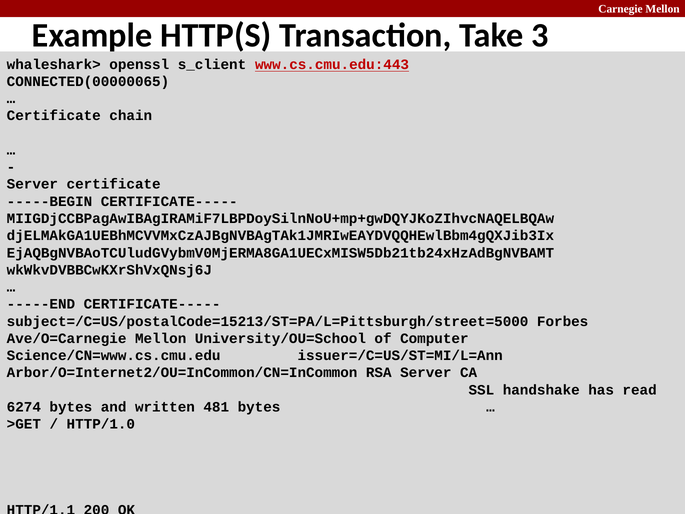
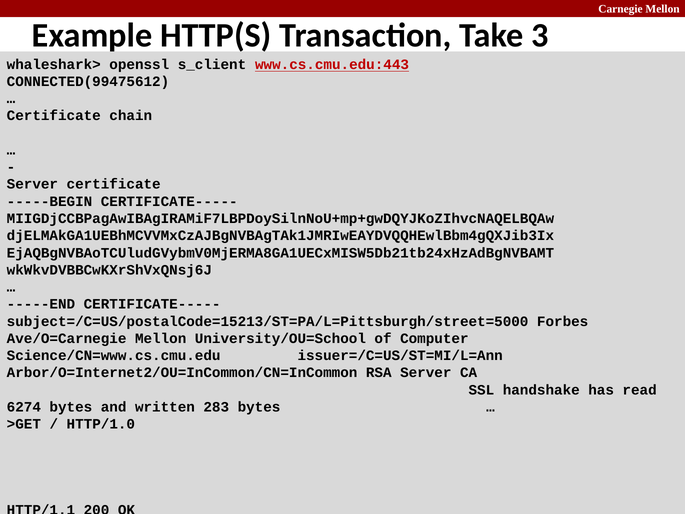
CONNECTED(00000065: CONNECTED(00000065 -> CONNECTED(99475612
481: 481 -> 283
